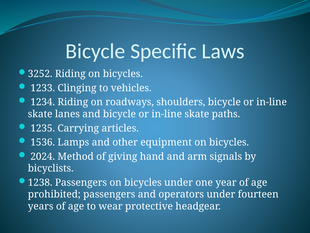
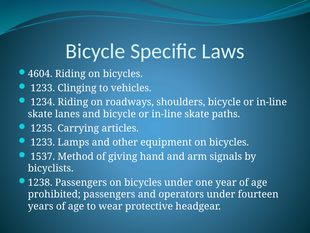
3252: 3252 -> 4604
1536 at (43, 142): 1536 -> 1233
2024: 2024 -> 1537
